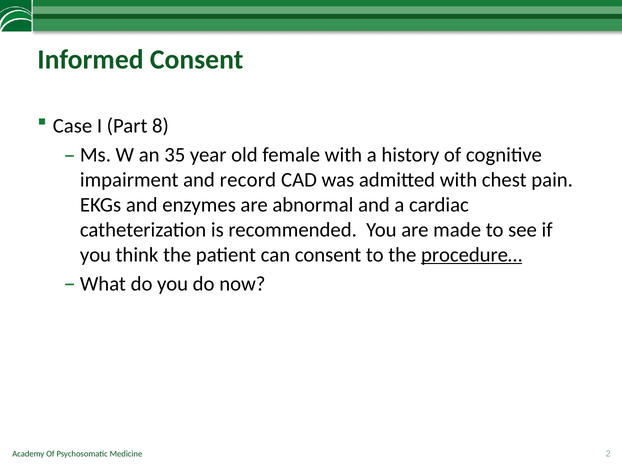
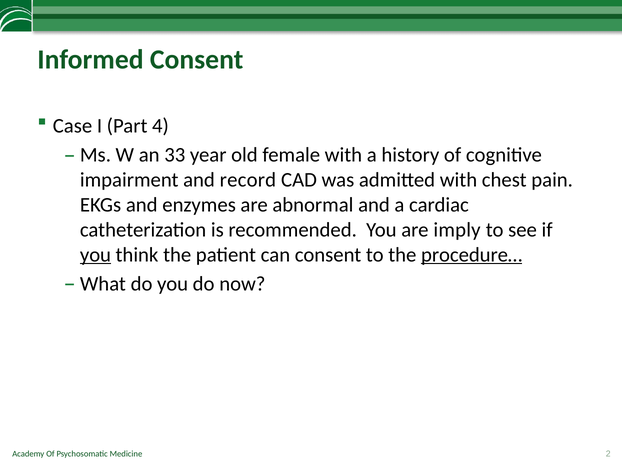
8: 8 -> 4
35: 35 -> 33
made: made -> imply
you at (95, 254) underline: none -> present
